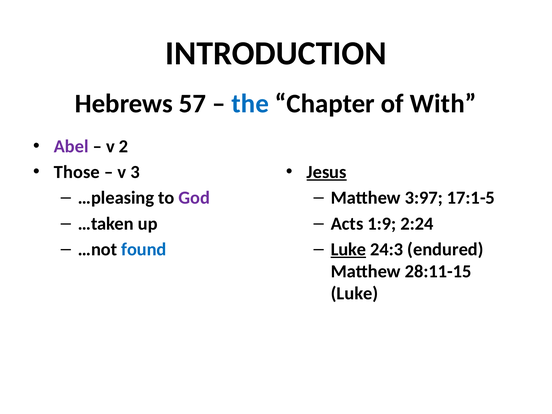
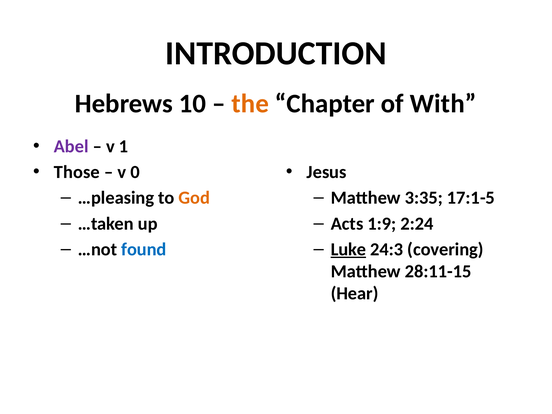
57: 57 -> 10
the colour: blue -> orange
2: 2 -> 1
3: 3 -> 0
Jesus underline: present -> none
God colour: purple -> orange
3:97: 3:97 -> 3:35
endured: endured -> covering
Luke at (355, 294): Luke -> Hear
